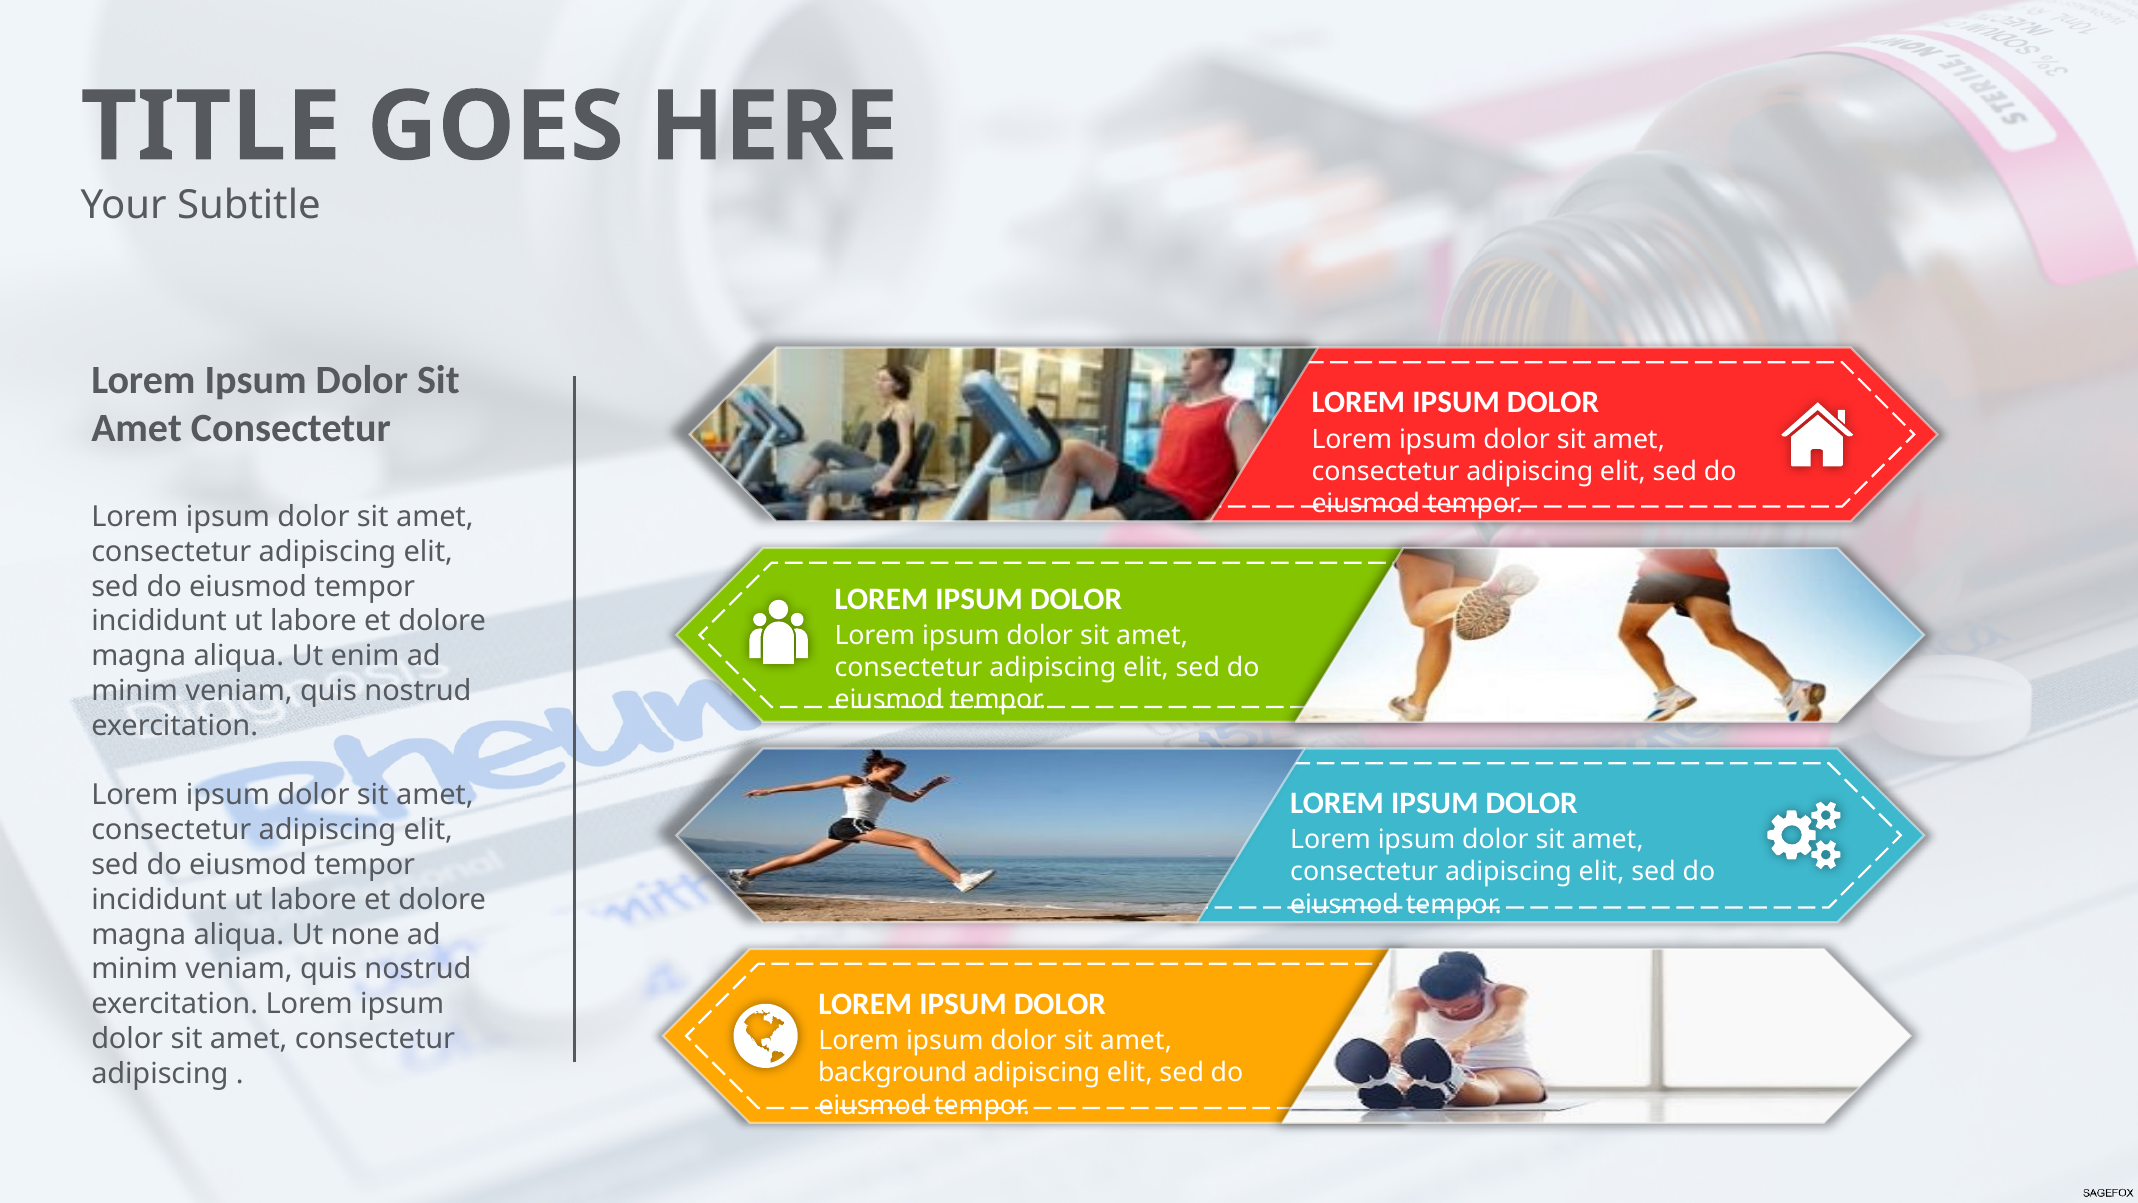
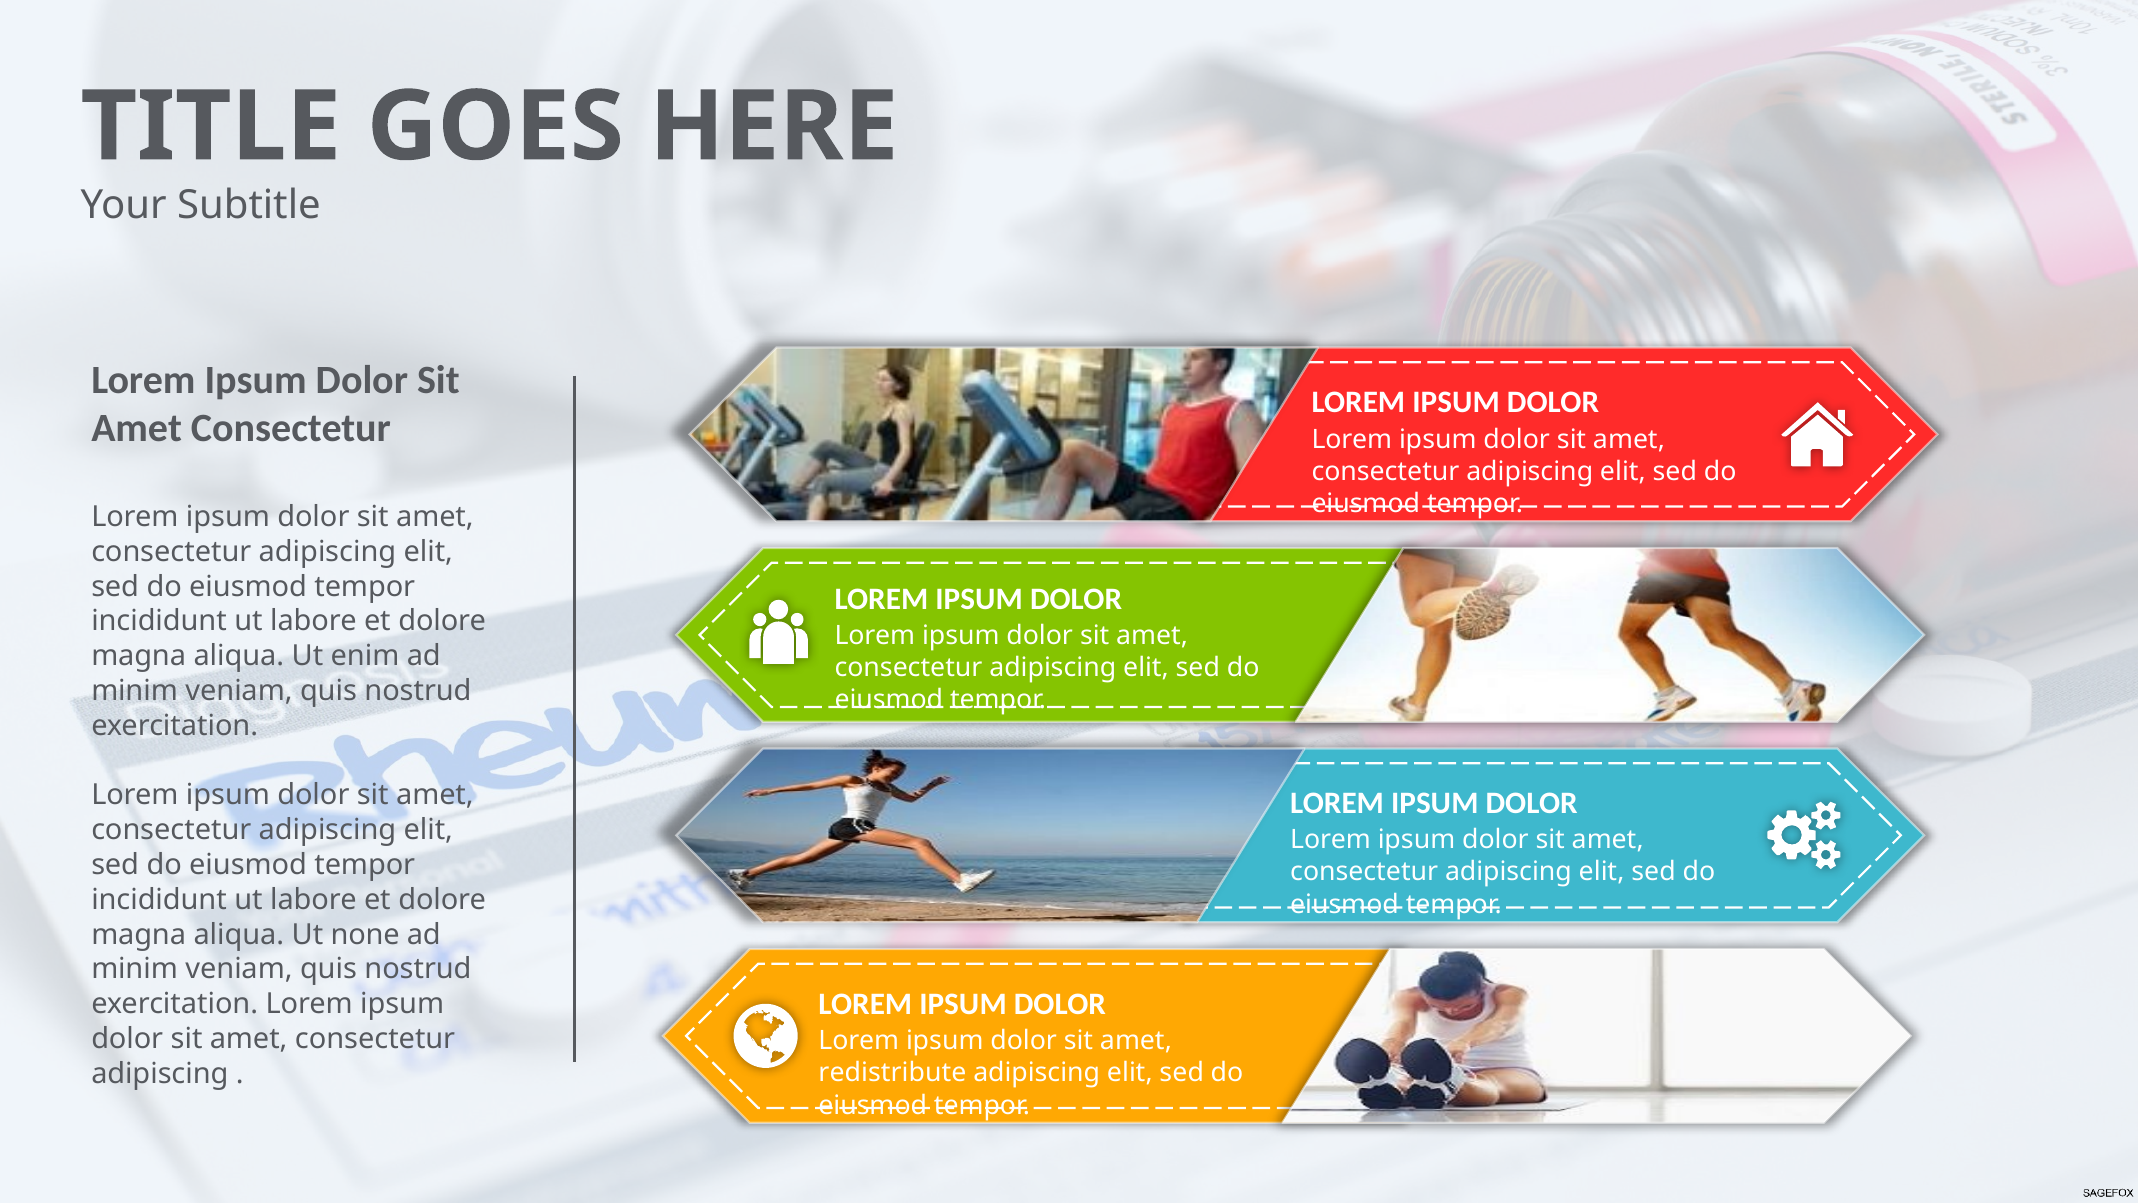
background: background -> redistribute
